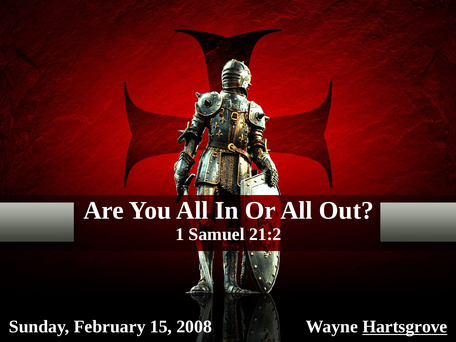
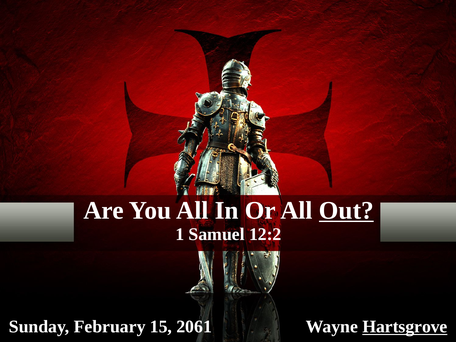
Out underline: none -> present
21:2: 21:2 -> 12:2
2008: 2008 -> 2061
